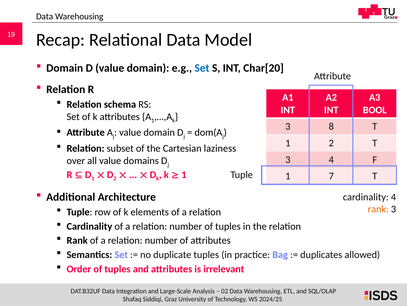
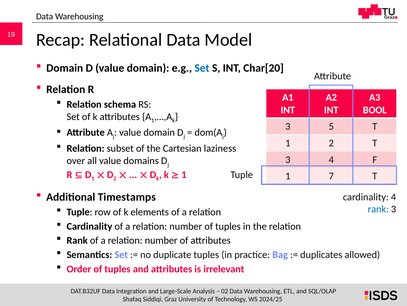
8: 8 -> 5
Architecture: Architecture -> Timestamps
rank at (378, 209) colour: orange -> blue
